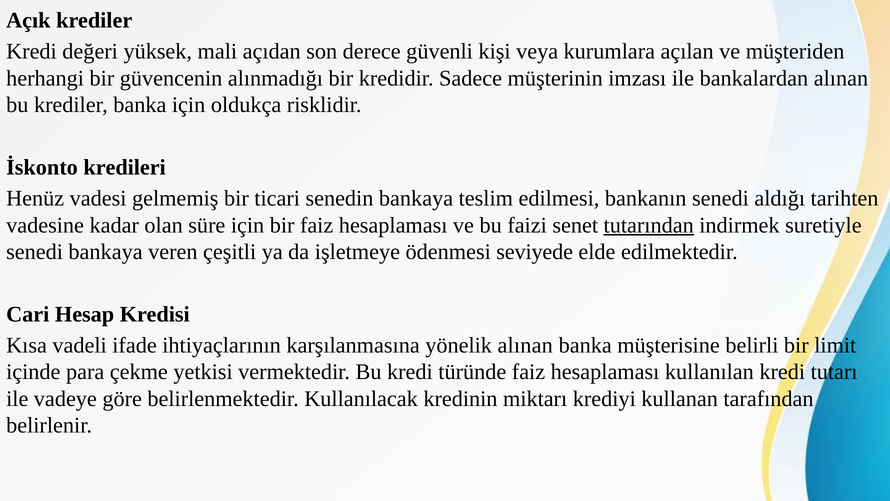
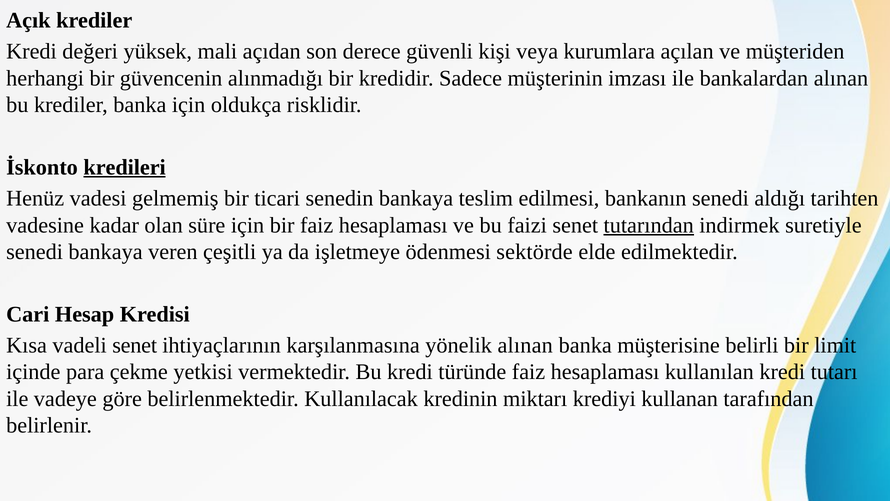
kredileri underline: none -> present
seviyede: seviyede -> sektörde
vadeli ifade: ifade -> senet
